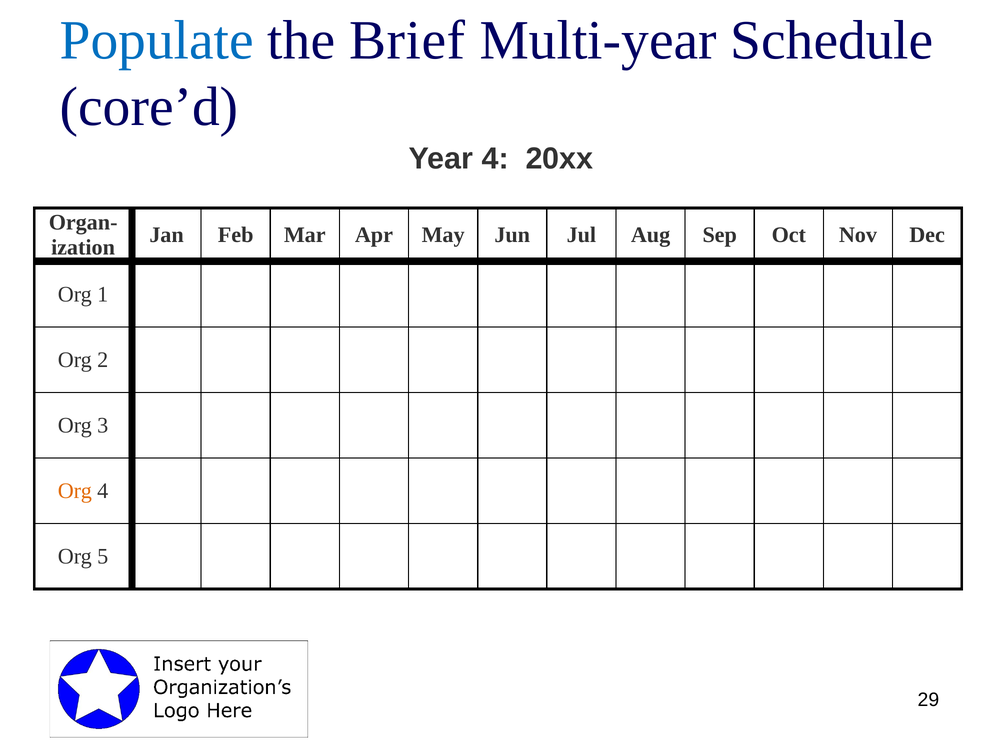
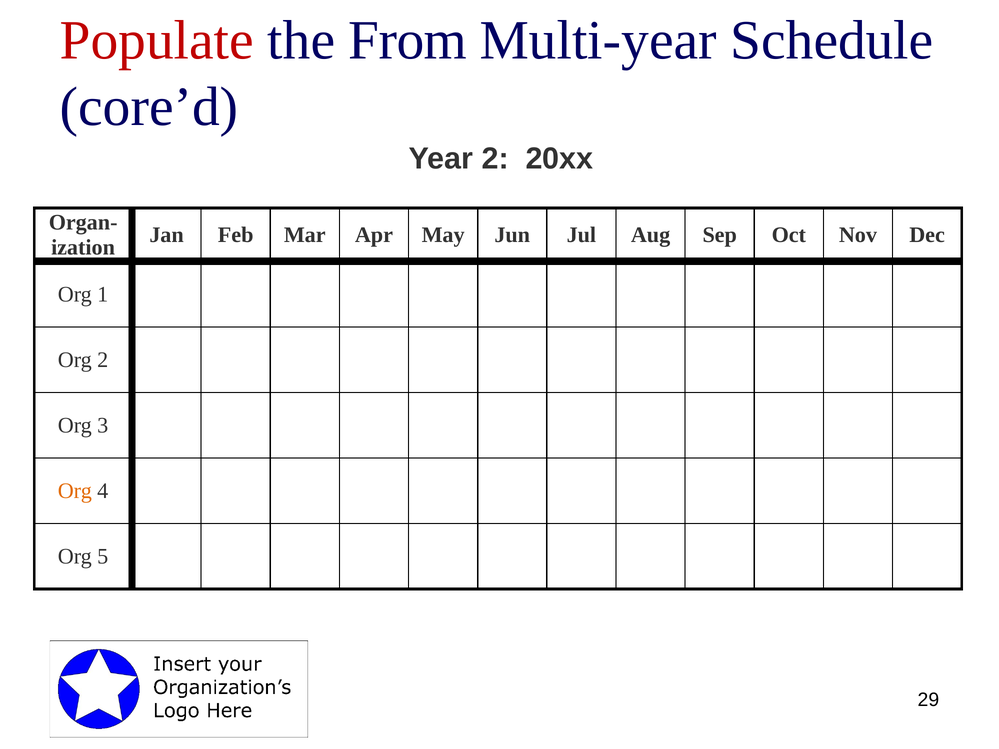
Populate colour: blue -> red
Brief: Brief -> From
Year 4: 4 -> 2
